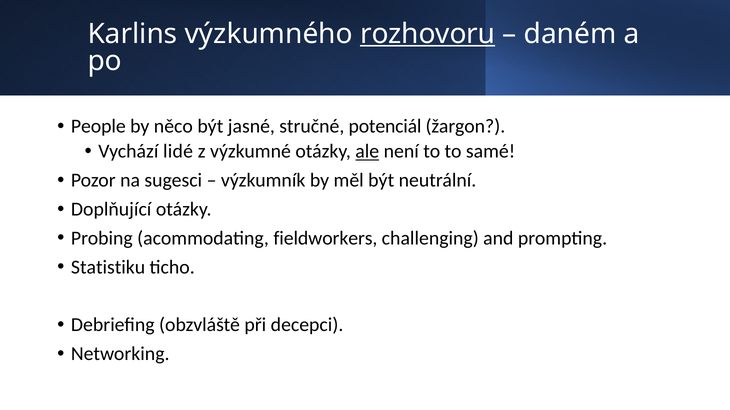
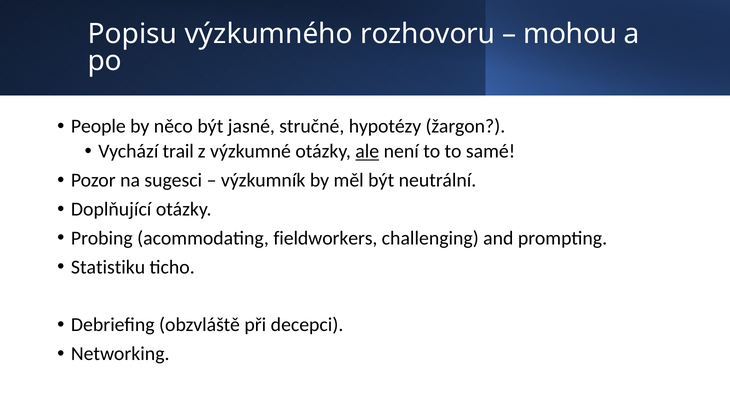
Karlins: Karlins -> Popisu
rozhovoru underline: present -> none
daném: daném -> mohou
potenciál: potenciál -> hypotézy
lidé: lidé -> trail
